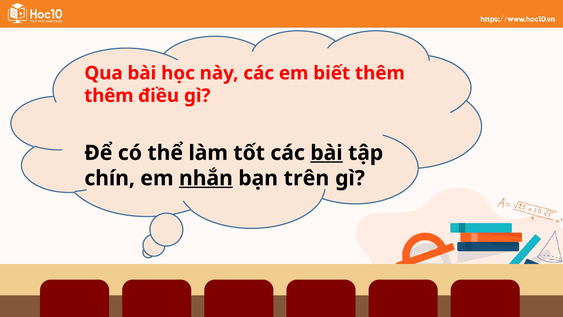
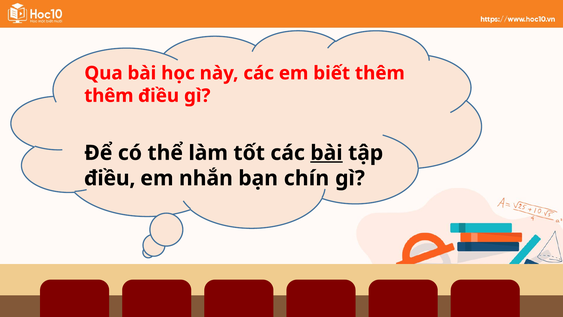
chín at (110, 178): chín -> điều
nhắn underline: present -> none
trên: trên -> chín
